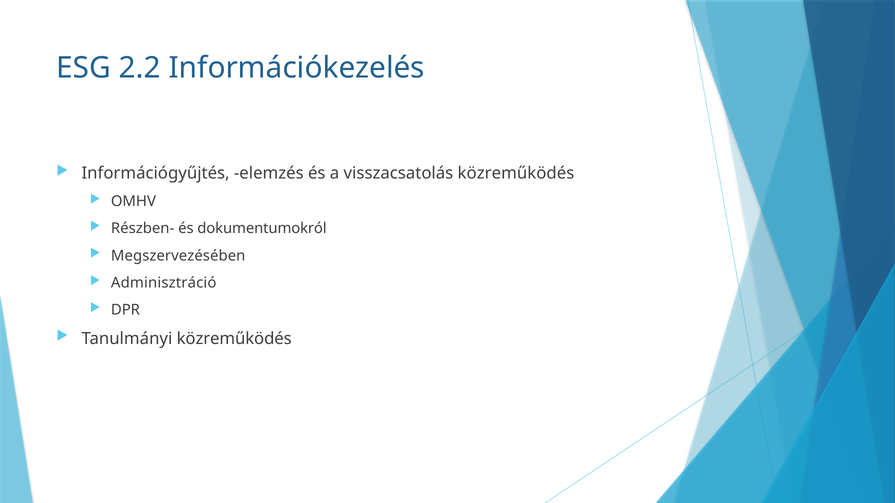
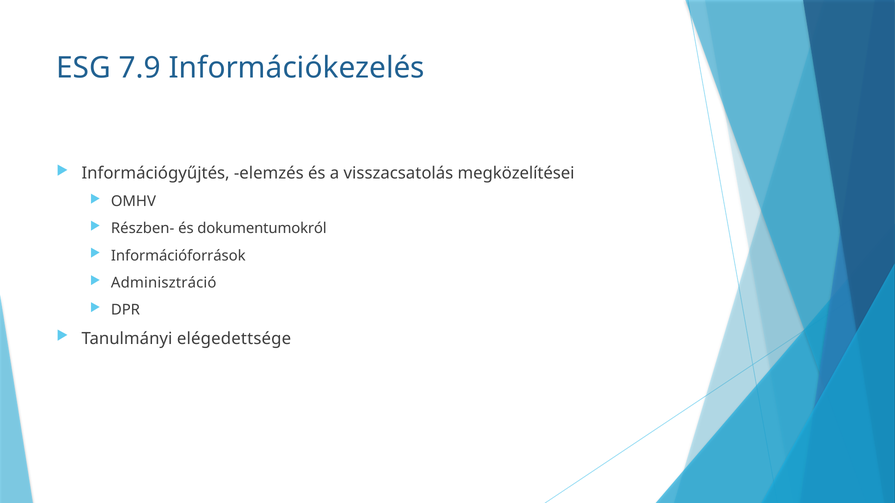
2.2: 2.2 -> 7.9
visszacsatolás közreműködés: közreműködés -> megközelítései
Megszervezésében: Megszervezésében -> Információforrások
Tanulmányi közreműködés: közreműködés -> elégedettsége
